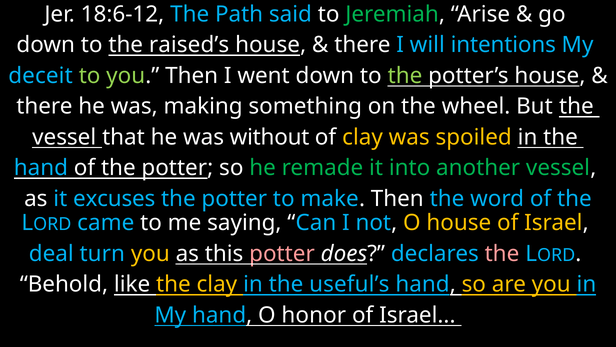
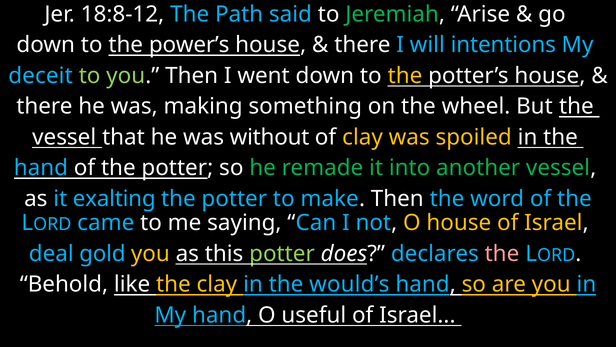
18:6-12: 18:6-12 -> 18:8-12
raised’s: raised’s -> power’s
the at (405, 76) colour: light green -> yellow
excuses: excuses -> exalting
turn: turn -> gold
potter at (282, 253) colour: pink -> light green
useful’s: useful’s -> would’s
honor: honor -> useful
